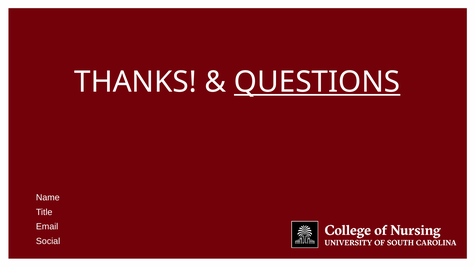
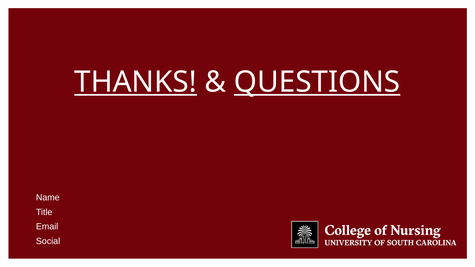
THANKS underline: none -> present
